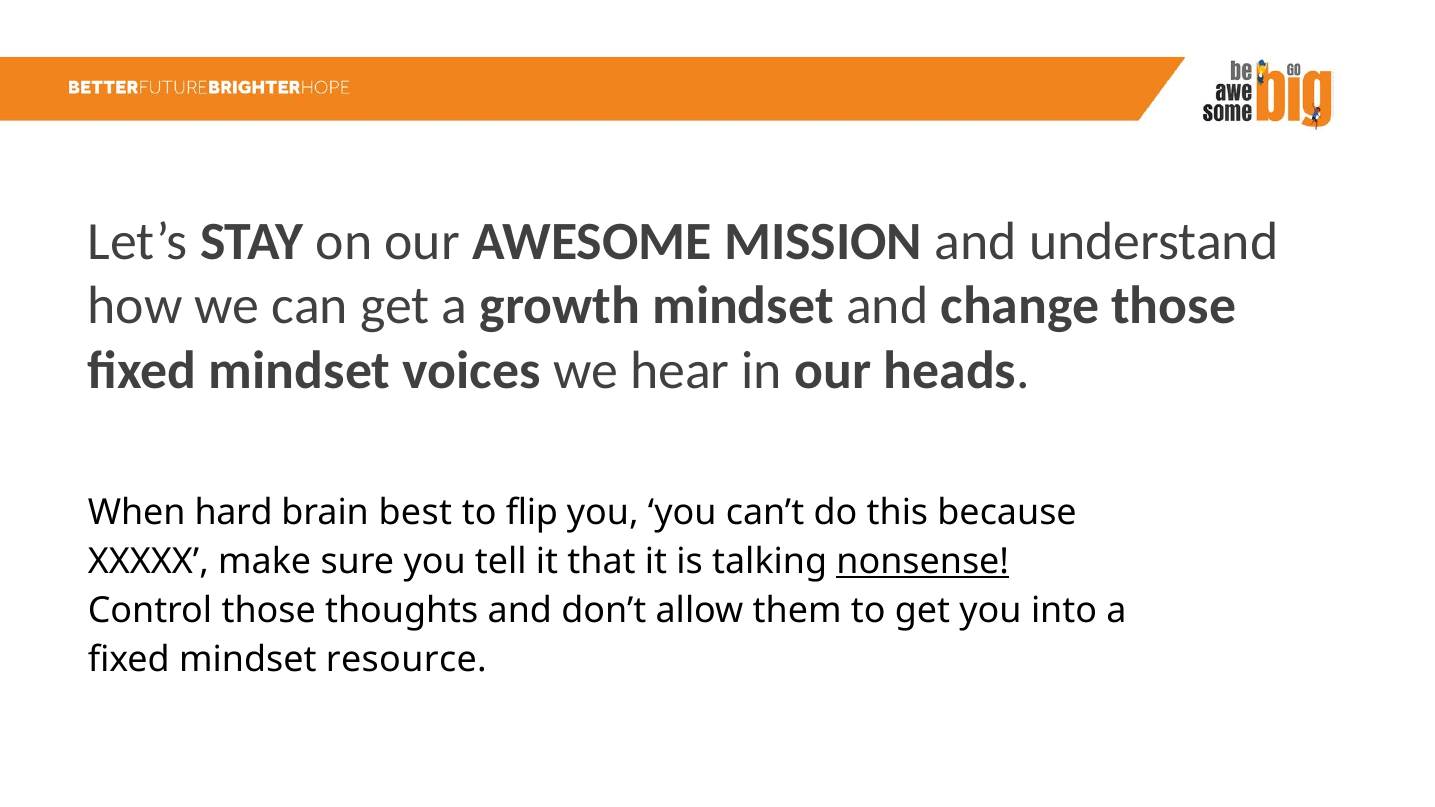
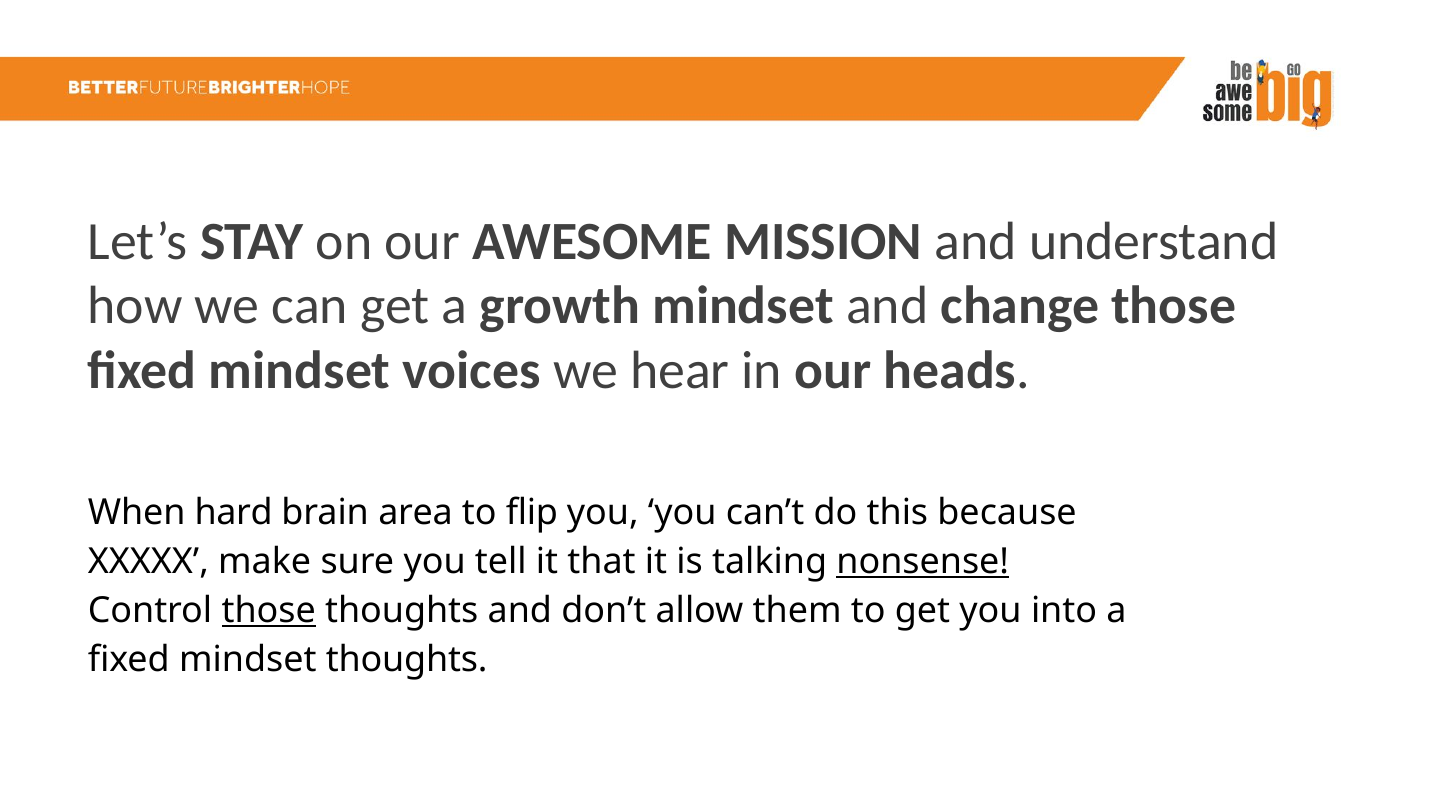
best: best -> area
those at (269, 611) underline: none -> present
mindset resource: resource -> thoughts
